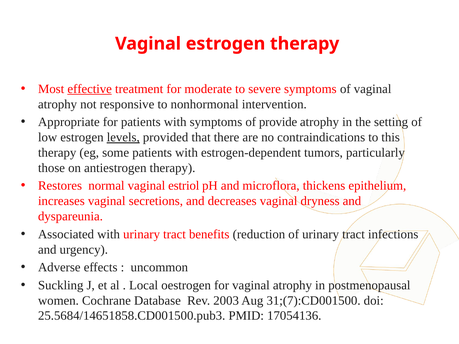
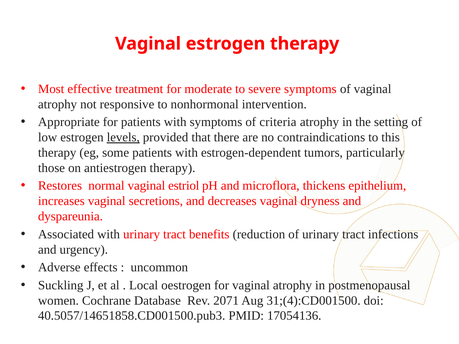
effective underline: present -> none
provide: provide -> criteria
2003: 2003 -> 2071
31;(7):CD001500: 31;(7):CD001500 -> 31;(4):CD001500
25.5684/14651858.CD001500.pub3: 25.5684/14651858.CD001500.pub3 -> 40.5057/14651858.CD001500.pub3
